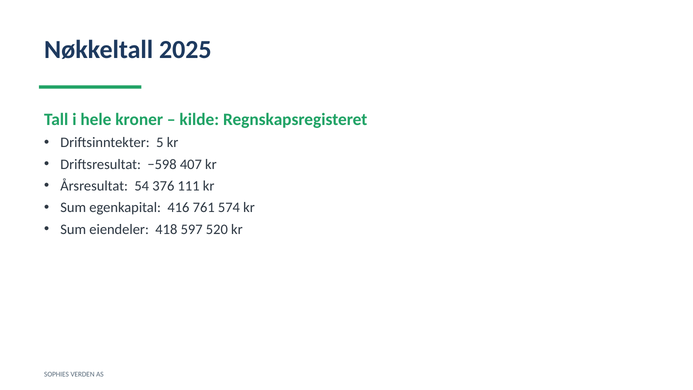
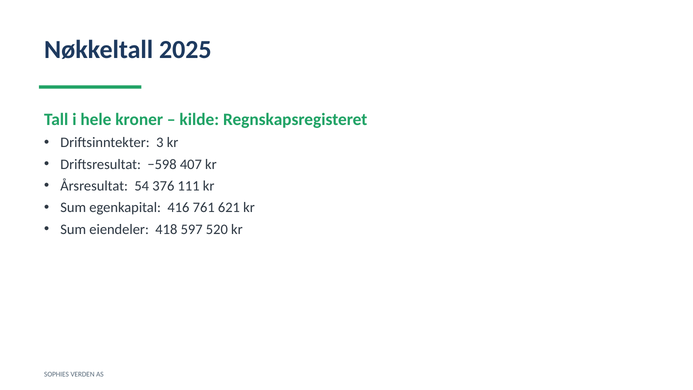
5: 5 -> 3
574: 574 -> 621
